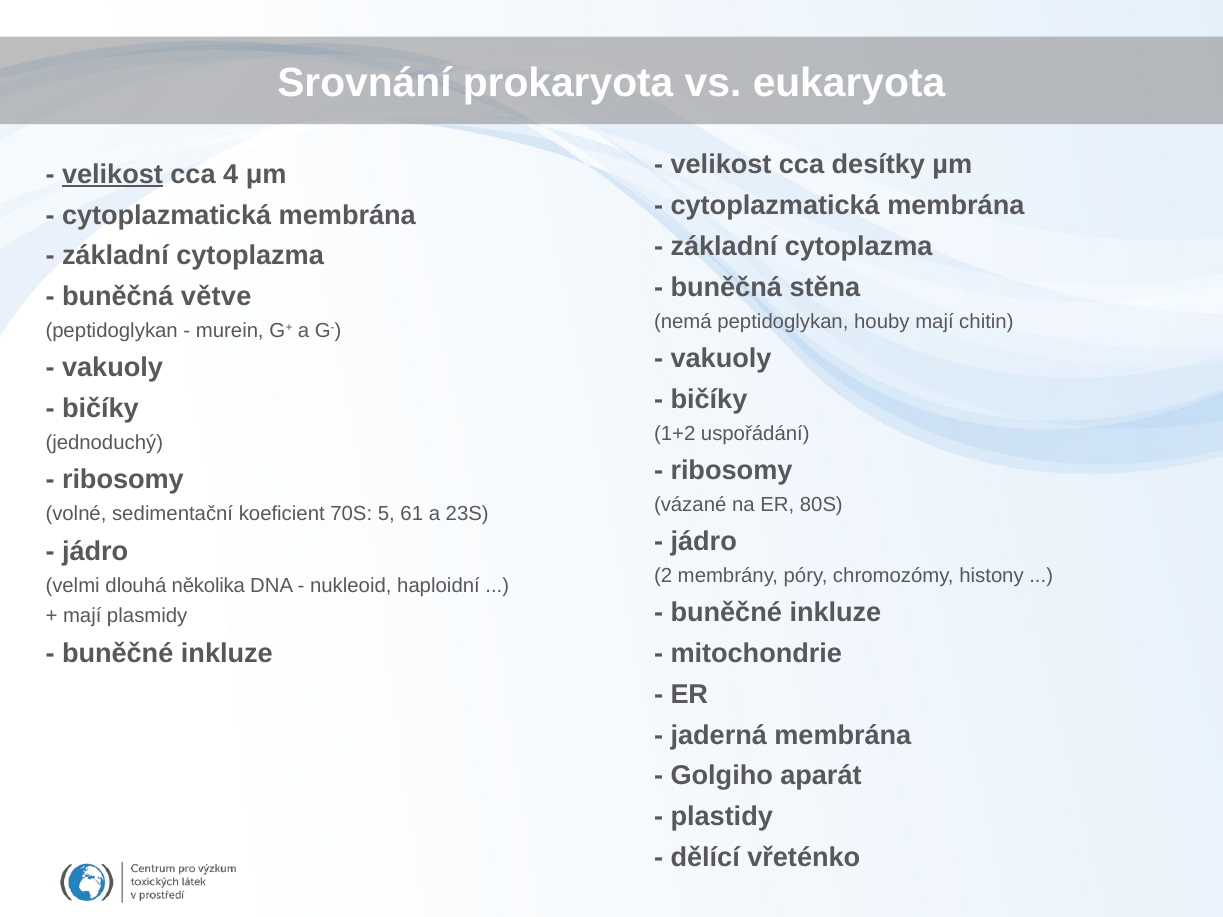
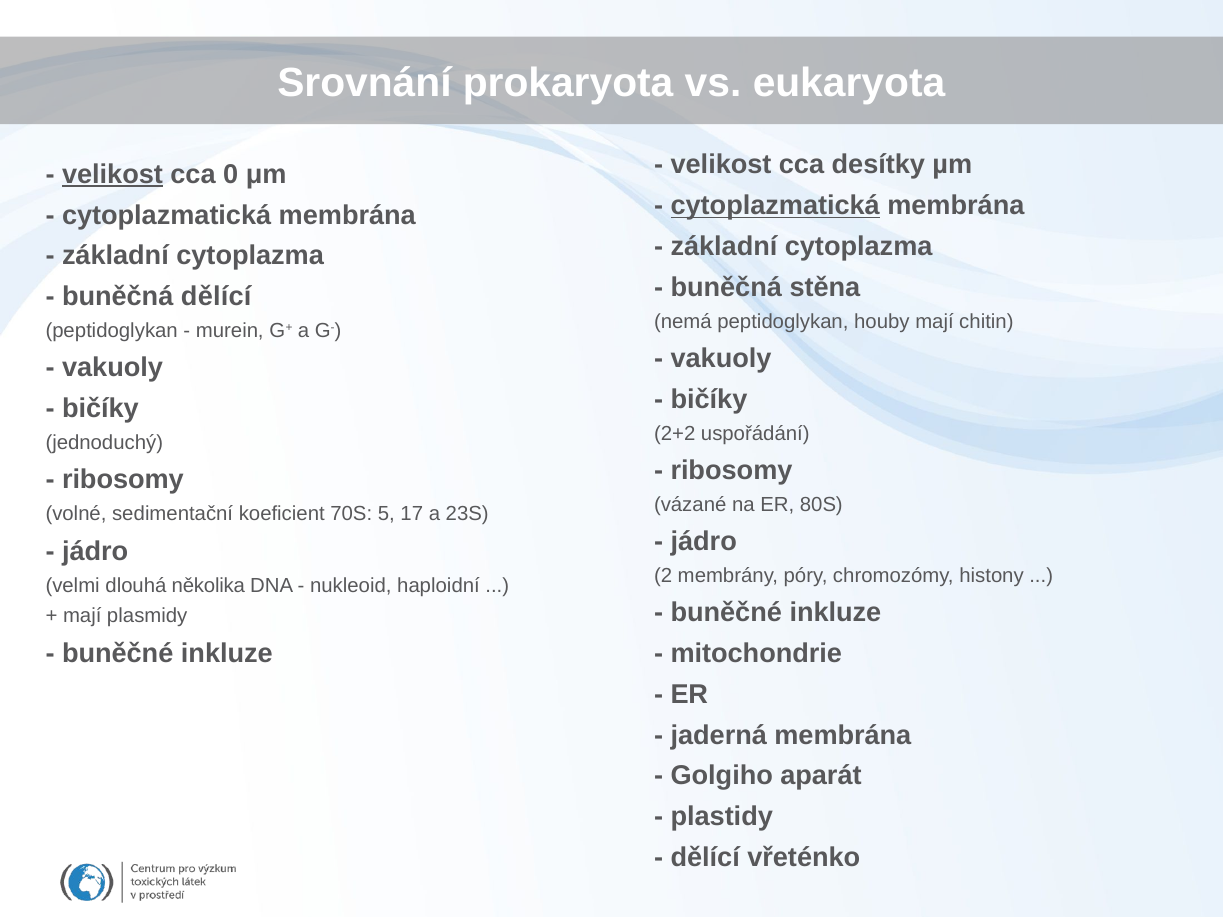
4: 4 -> 0
cytoplazmatická at (775, 206) underline: none -> present
buněčná větve: větve -> dělící
1+2: 1+2 -> 2+2
61: 61 -> 17
